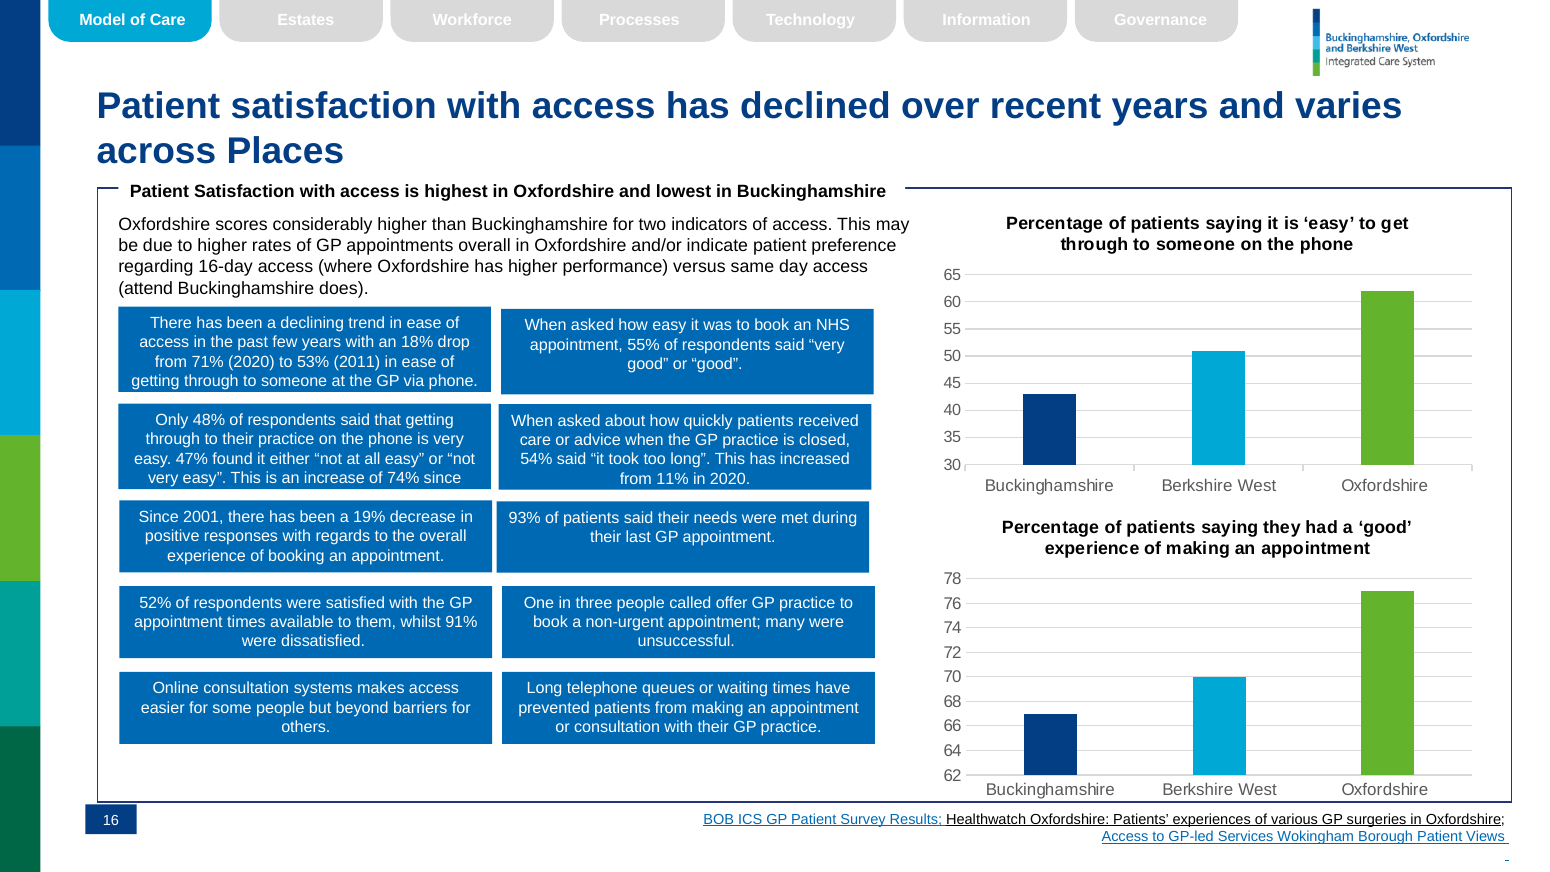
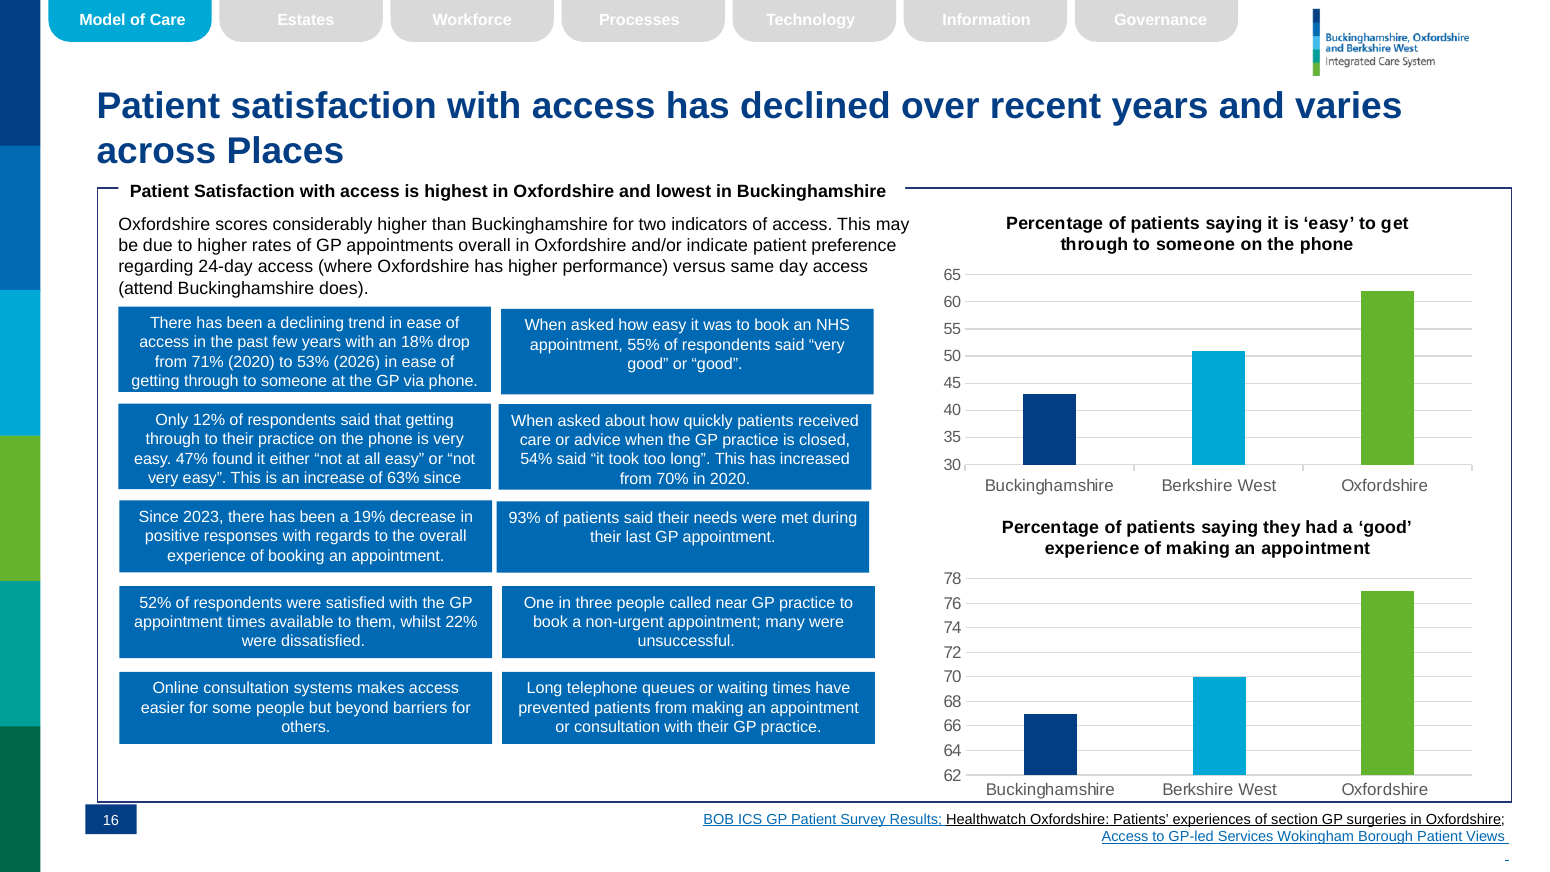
16-day: 16-day -> 24-day
2011: 2011 -> 2026
48%: 48% -> 12%
74%: 74% -> 63%
11%: 11% -> 70%
2001: 2001 -> 2023
offer: offer -> near
91%: 91% -> 22%
various: various -> section
